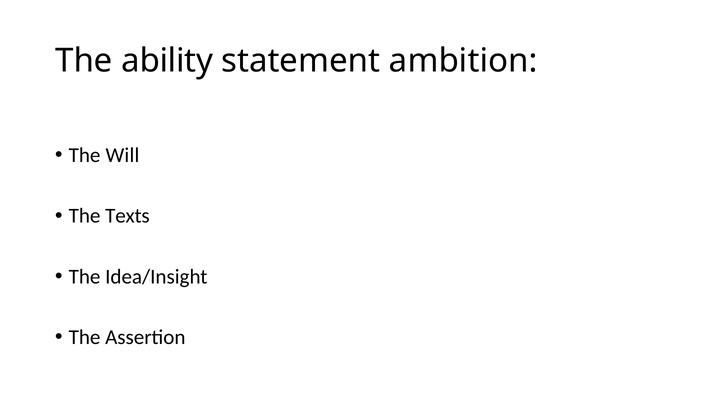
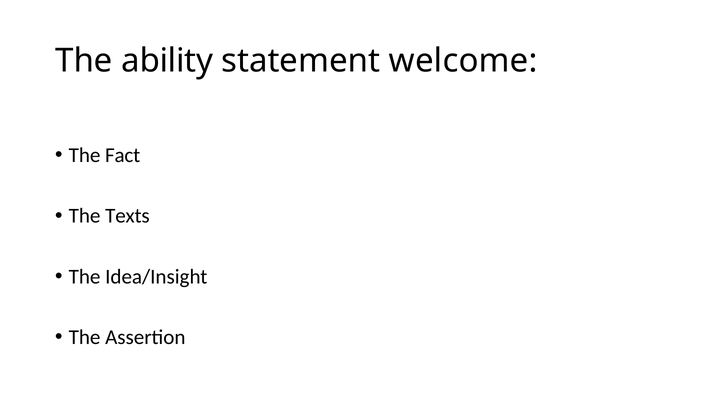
ambition: ambition -> welcome
Will: Will -> Fact
